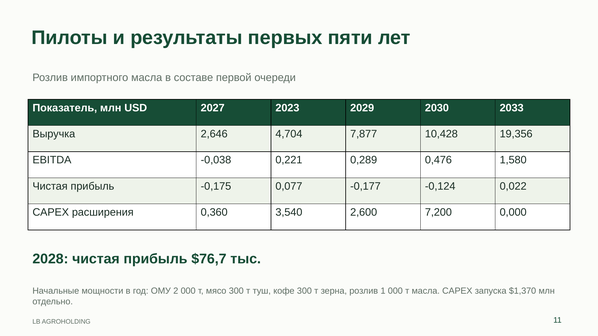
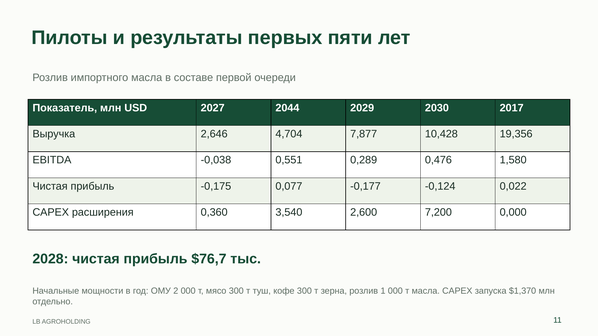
2023: 2023 -> 2044
2033: 2033 -> 2017
0,221: 0,221 -> 0,551
